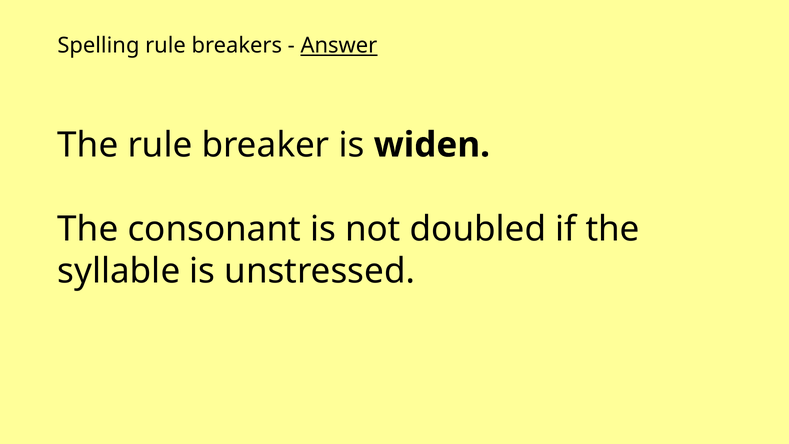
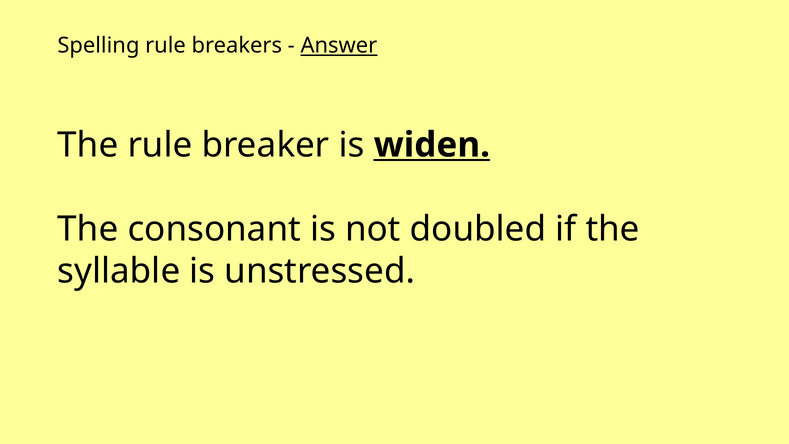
widen underline: none -> present
